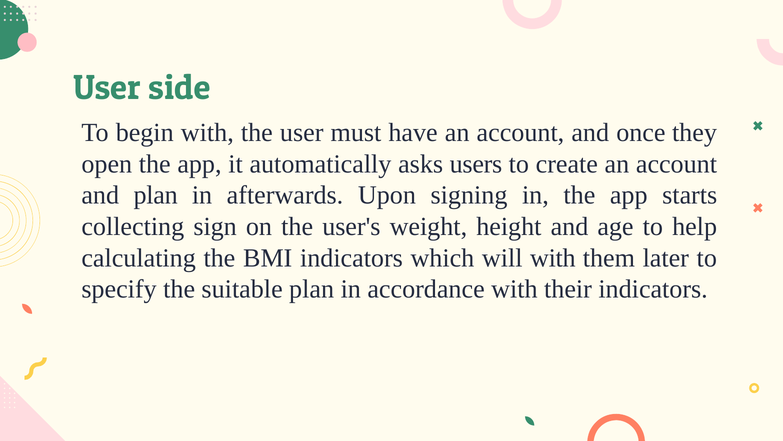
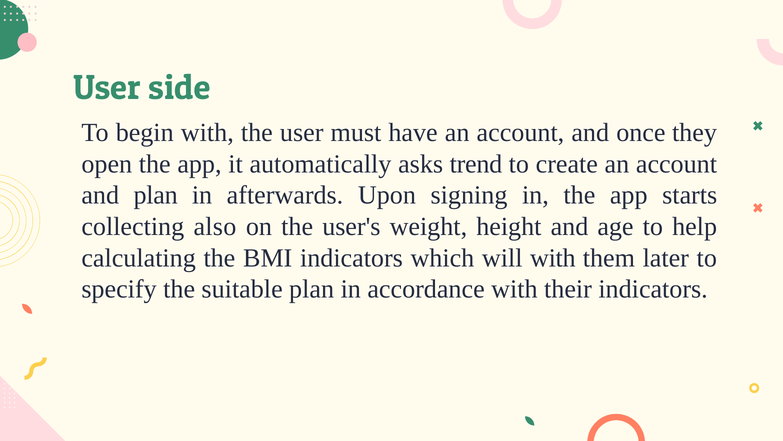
users: users -> trend
sign: sign -> also
